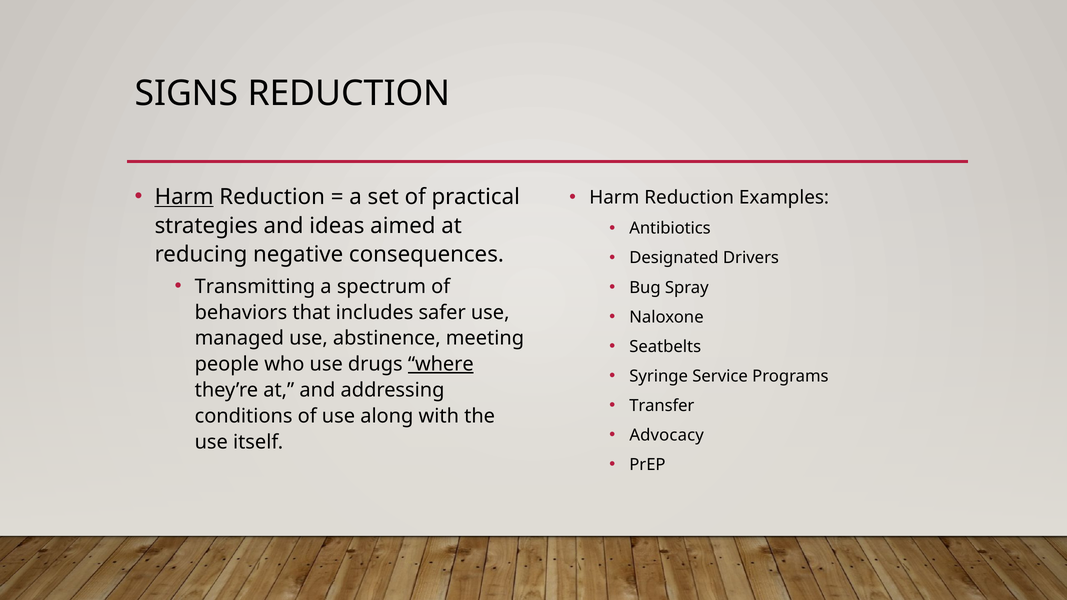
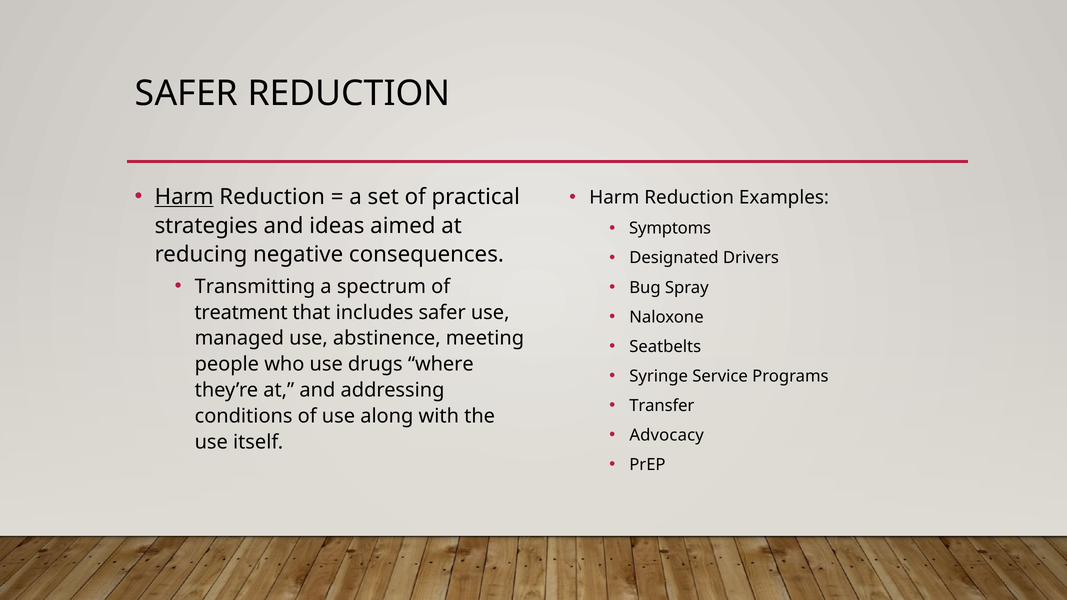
SIGNS at (187, 93): SIGNS -> SAFER
Antibiotics: Antibiotics -> Symptoms
behaviors: behaviors -> treatment
where underline: present -> none
